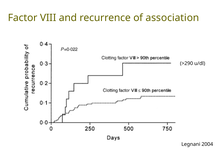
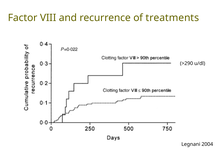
association: association -> treatments
